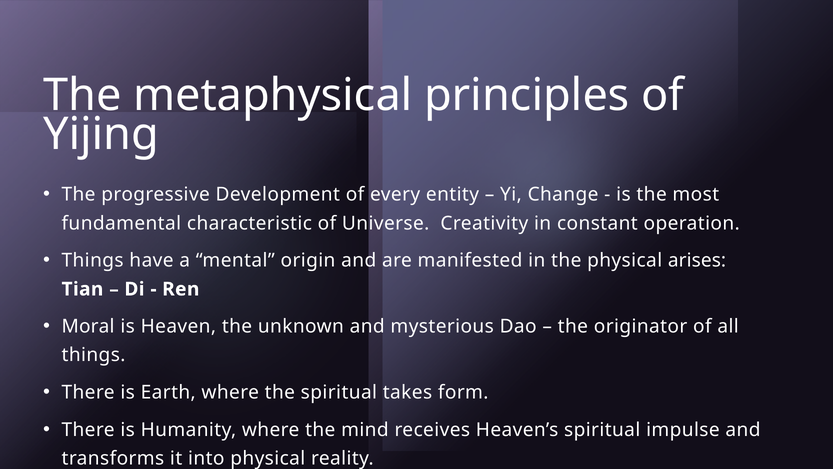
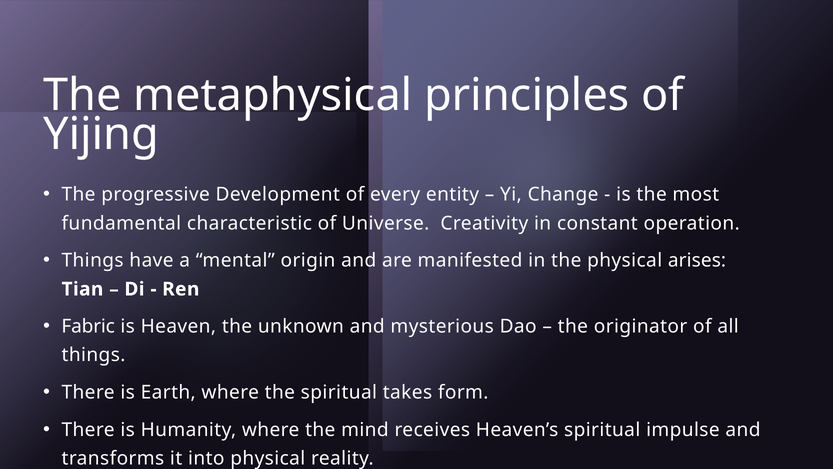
Moral: Moral -> Fabric
